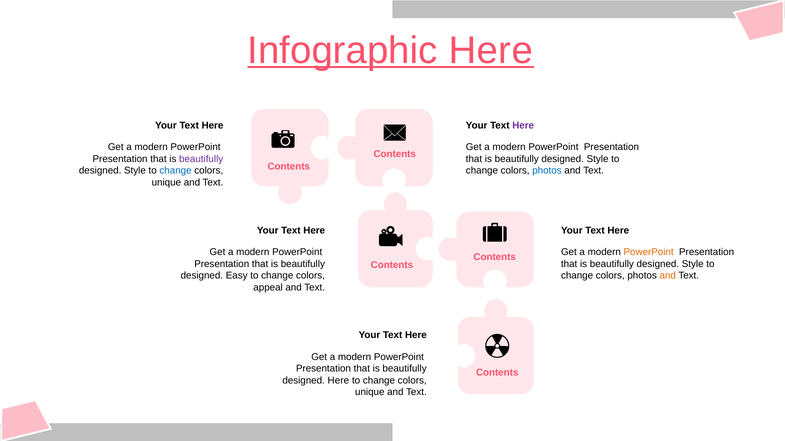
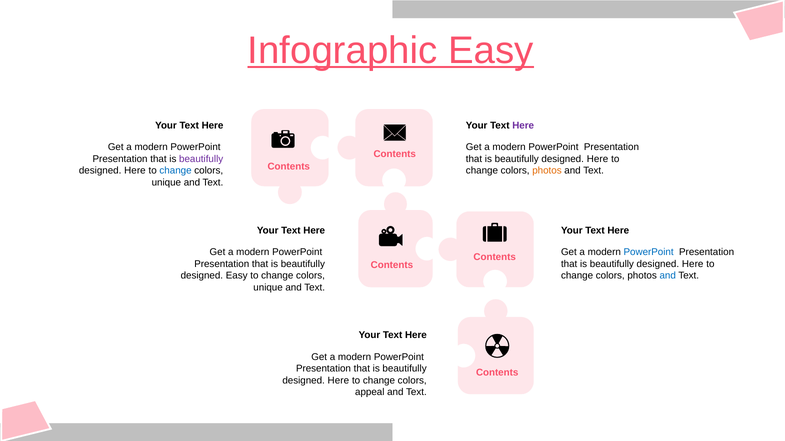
Infographic Here: Here -> Easy
Style at (598, 159): Style -> Here
Style at (135, 171): Style -> Here
photos at (547, 171) colour: blue -> orange
PowerPoint at (649, 252) colour: orange -> blue
Style at (693, 264): Style -> Here
and at (668, 276) colour: orange -> blue
appeal at (268, 288): appeal -> unique
unique at (370, 393): unique -> appeal
